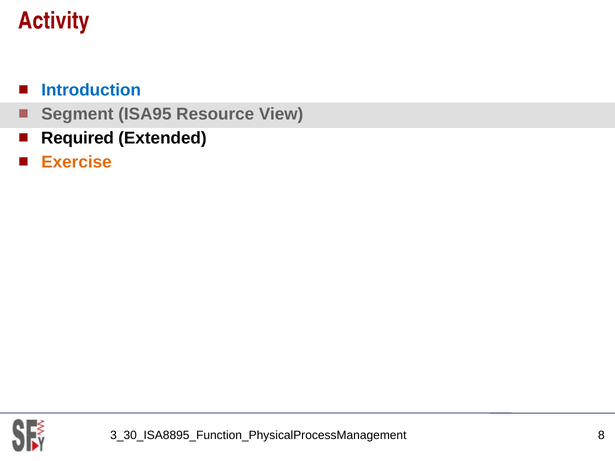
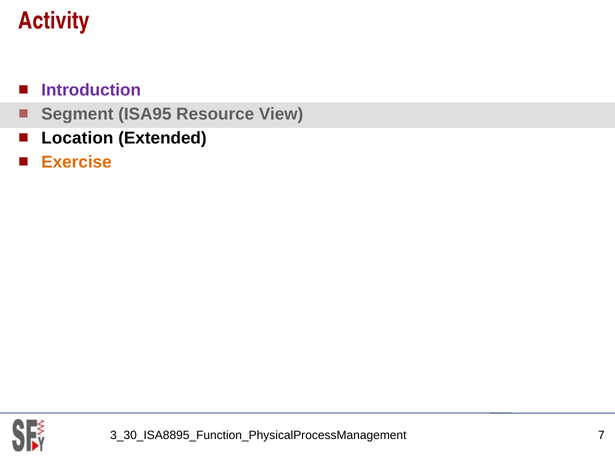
Introduction colour: blue -> purple
Required: Required -> Location
8: 8 -> 7
